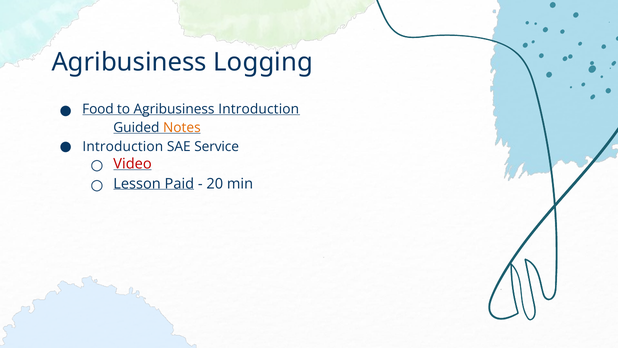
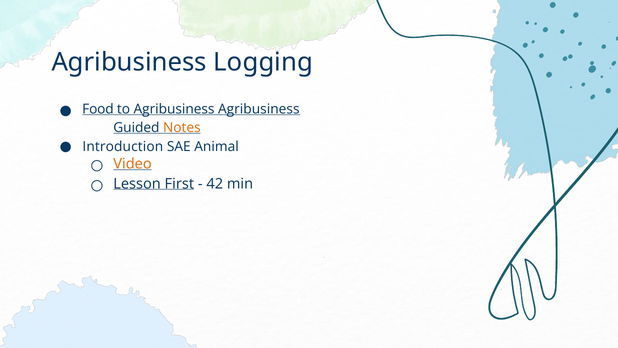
Agribusiness Introduction: Introduction -> Agribusiness
Service: Service -> Animal
Video colour: red -> orange
Paid: Paid -> First
20: 20 -> 42
